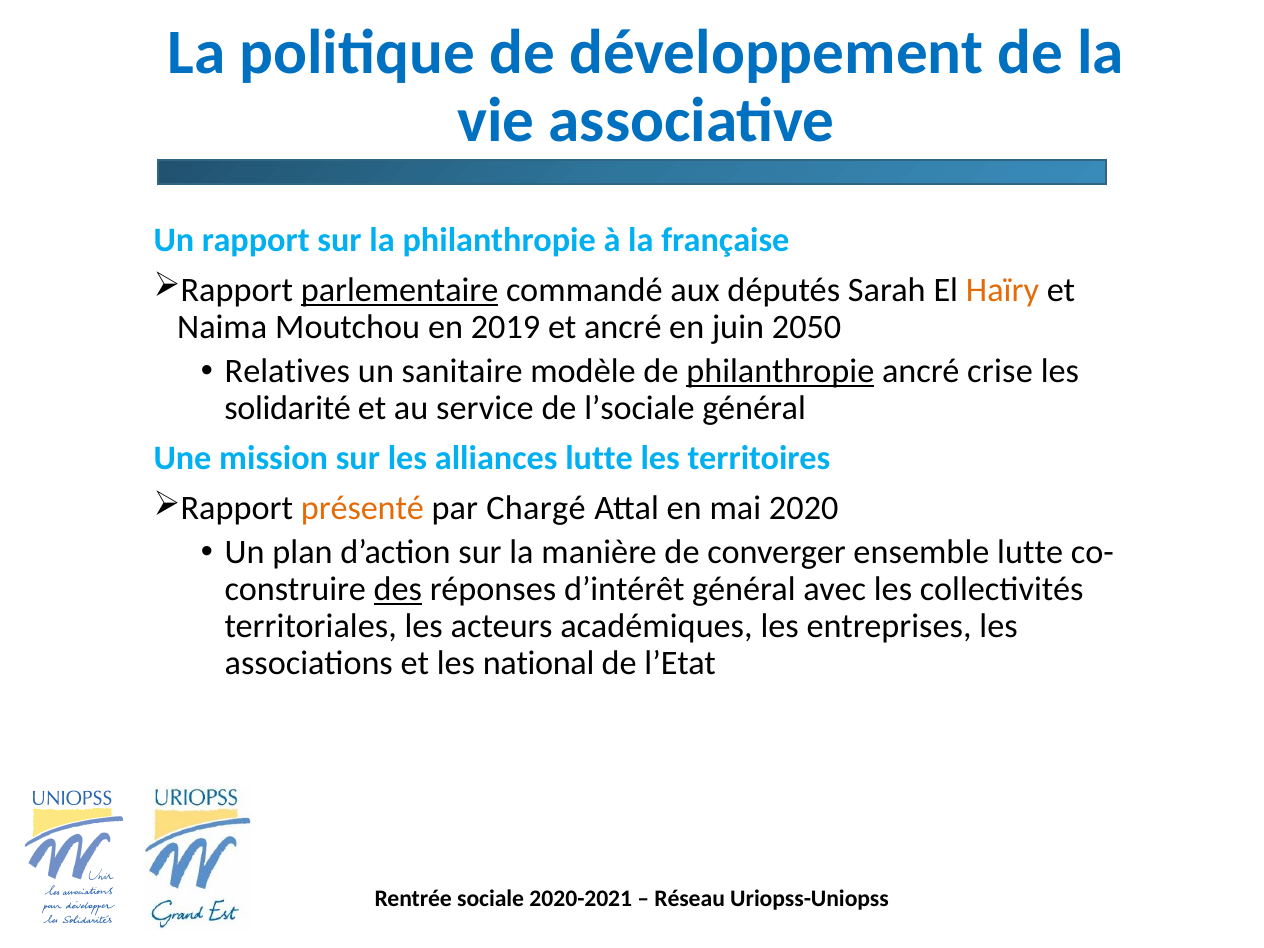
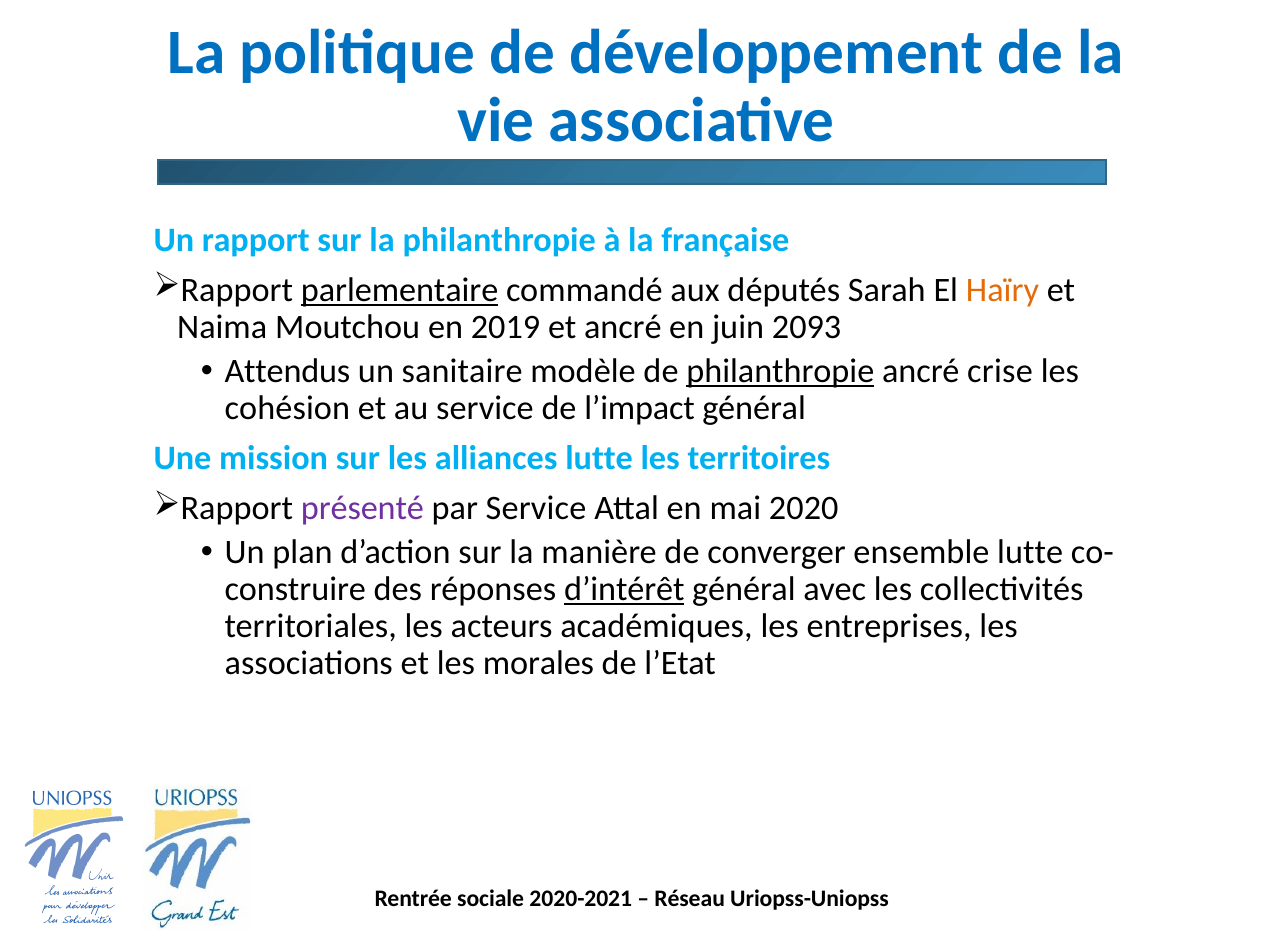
2050: 2050 -> 2093
Relatives: Relatives -> Attendus
solidarité: solidarité -> cohésion
l’sociale: l’sociale -> l’impact
présenté colour: orange -> purple
par Chargé: Chargé -> Service
des underline: present -> none
d’intérêt underline: none -> present
national: national -> morales
